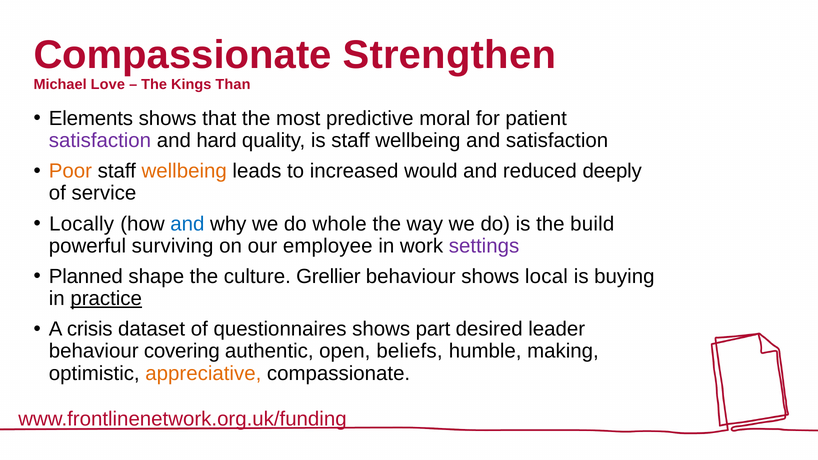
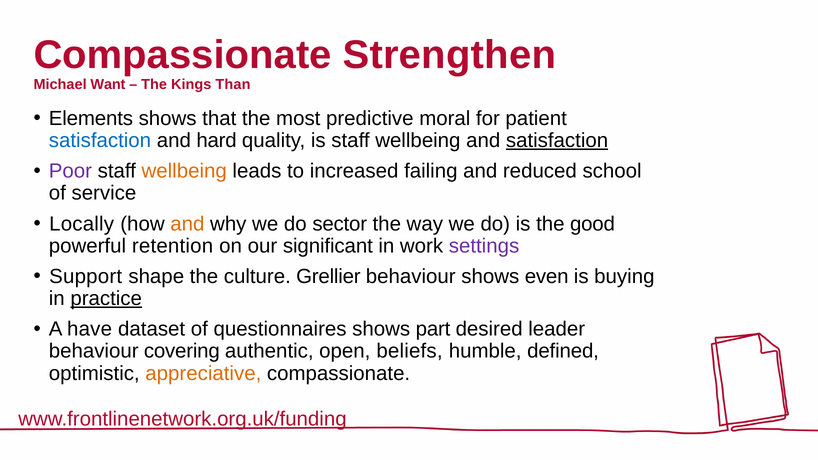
Love: Love -> Want
satisfaction at (100, 141) colour: purple -> blue
satisfaction at (557, 141) underline: none -> present
Poor colour: orange -> purple
would: would -> failing
deeply: deeply -> school
and at (187, 224) colour: blue -> orange
whole: whole -> sector
build: build -> good
surviving: surviving -> retention
employee: employee -> significant
Planned: Planned -> Support
local: local -> even
crisis: crisis -> have
making: making -> defined
